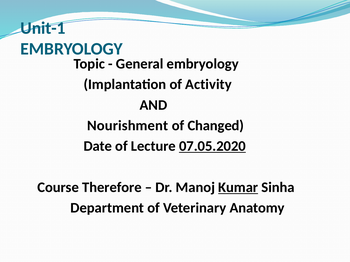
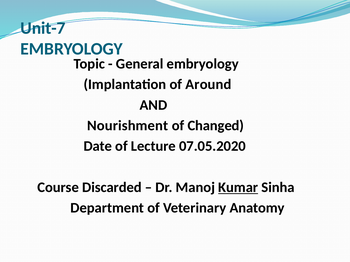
Unit-1: Unit-1 -> Unit-7
Activity: Activity -> Around
07.05.2020 underline: present -> none
Therefore: Therefore -> Discarded
